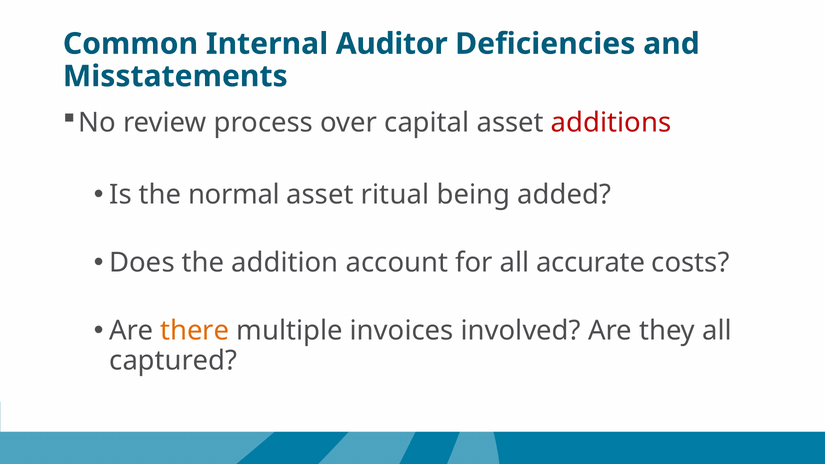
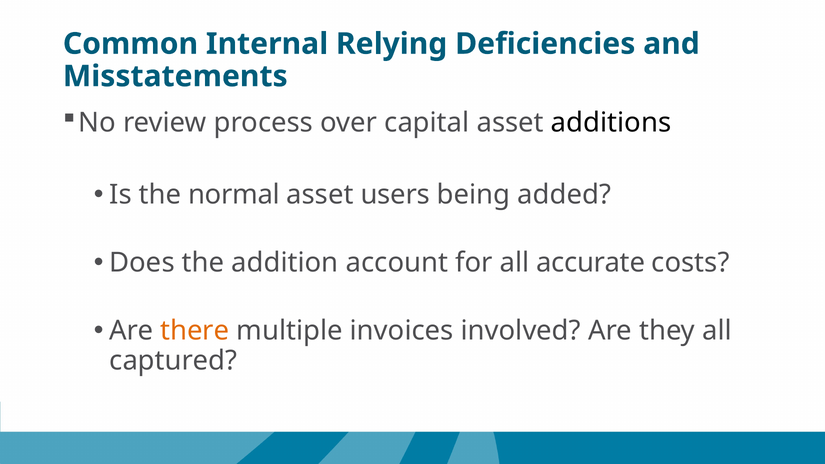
Auditor: Auditor -> Relying
additions colour: red -> black
ritual: ritual -> users
